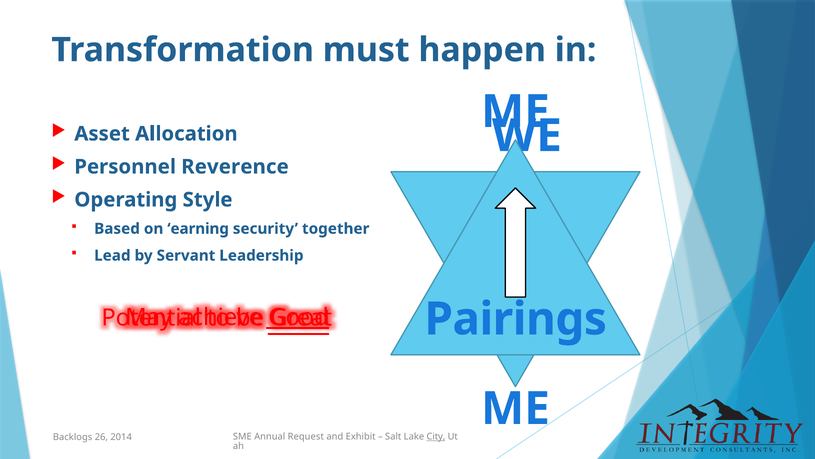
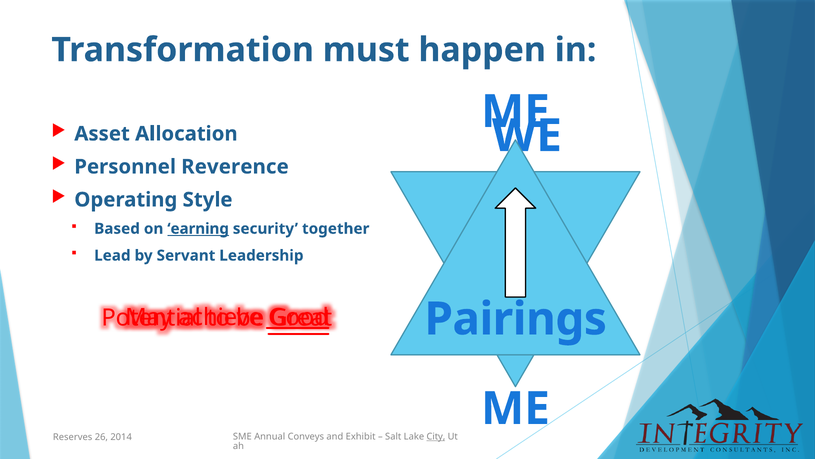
earning underline: none -> present
Request: Request -> Conveys
Backlogs: Backlogs -> Reserves
